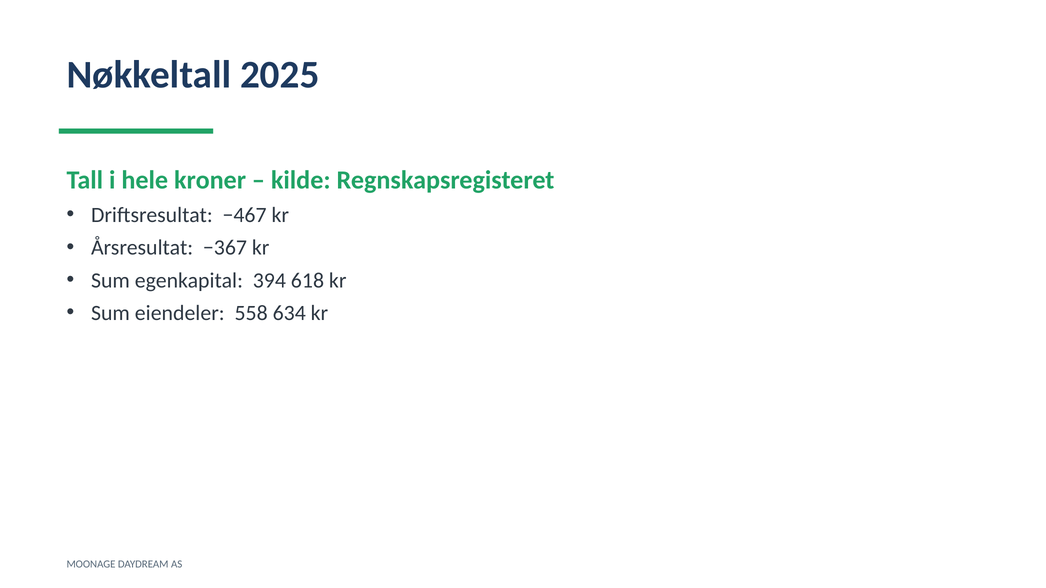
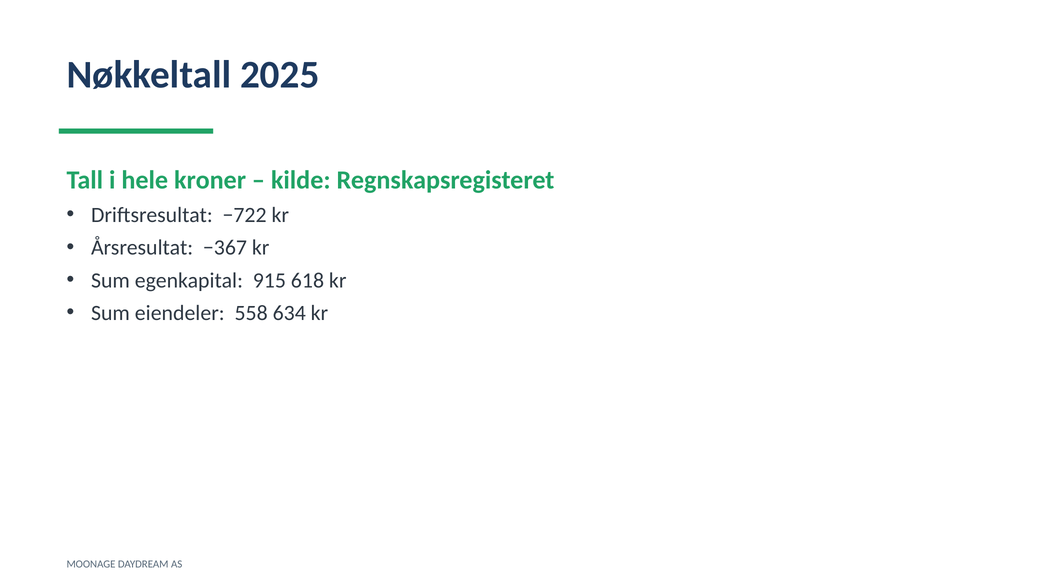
−467: −467 -> −722
394: 394 -> 915
